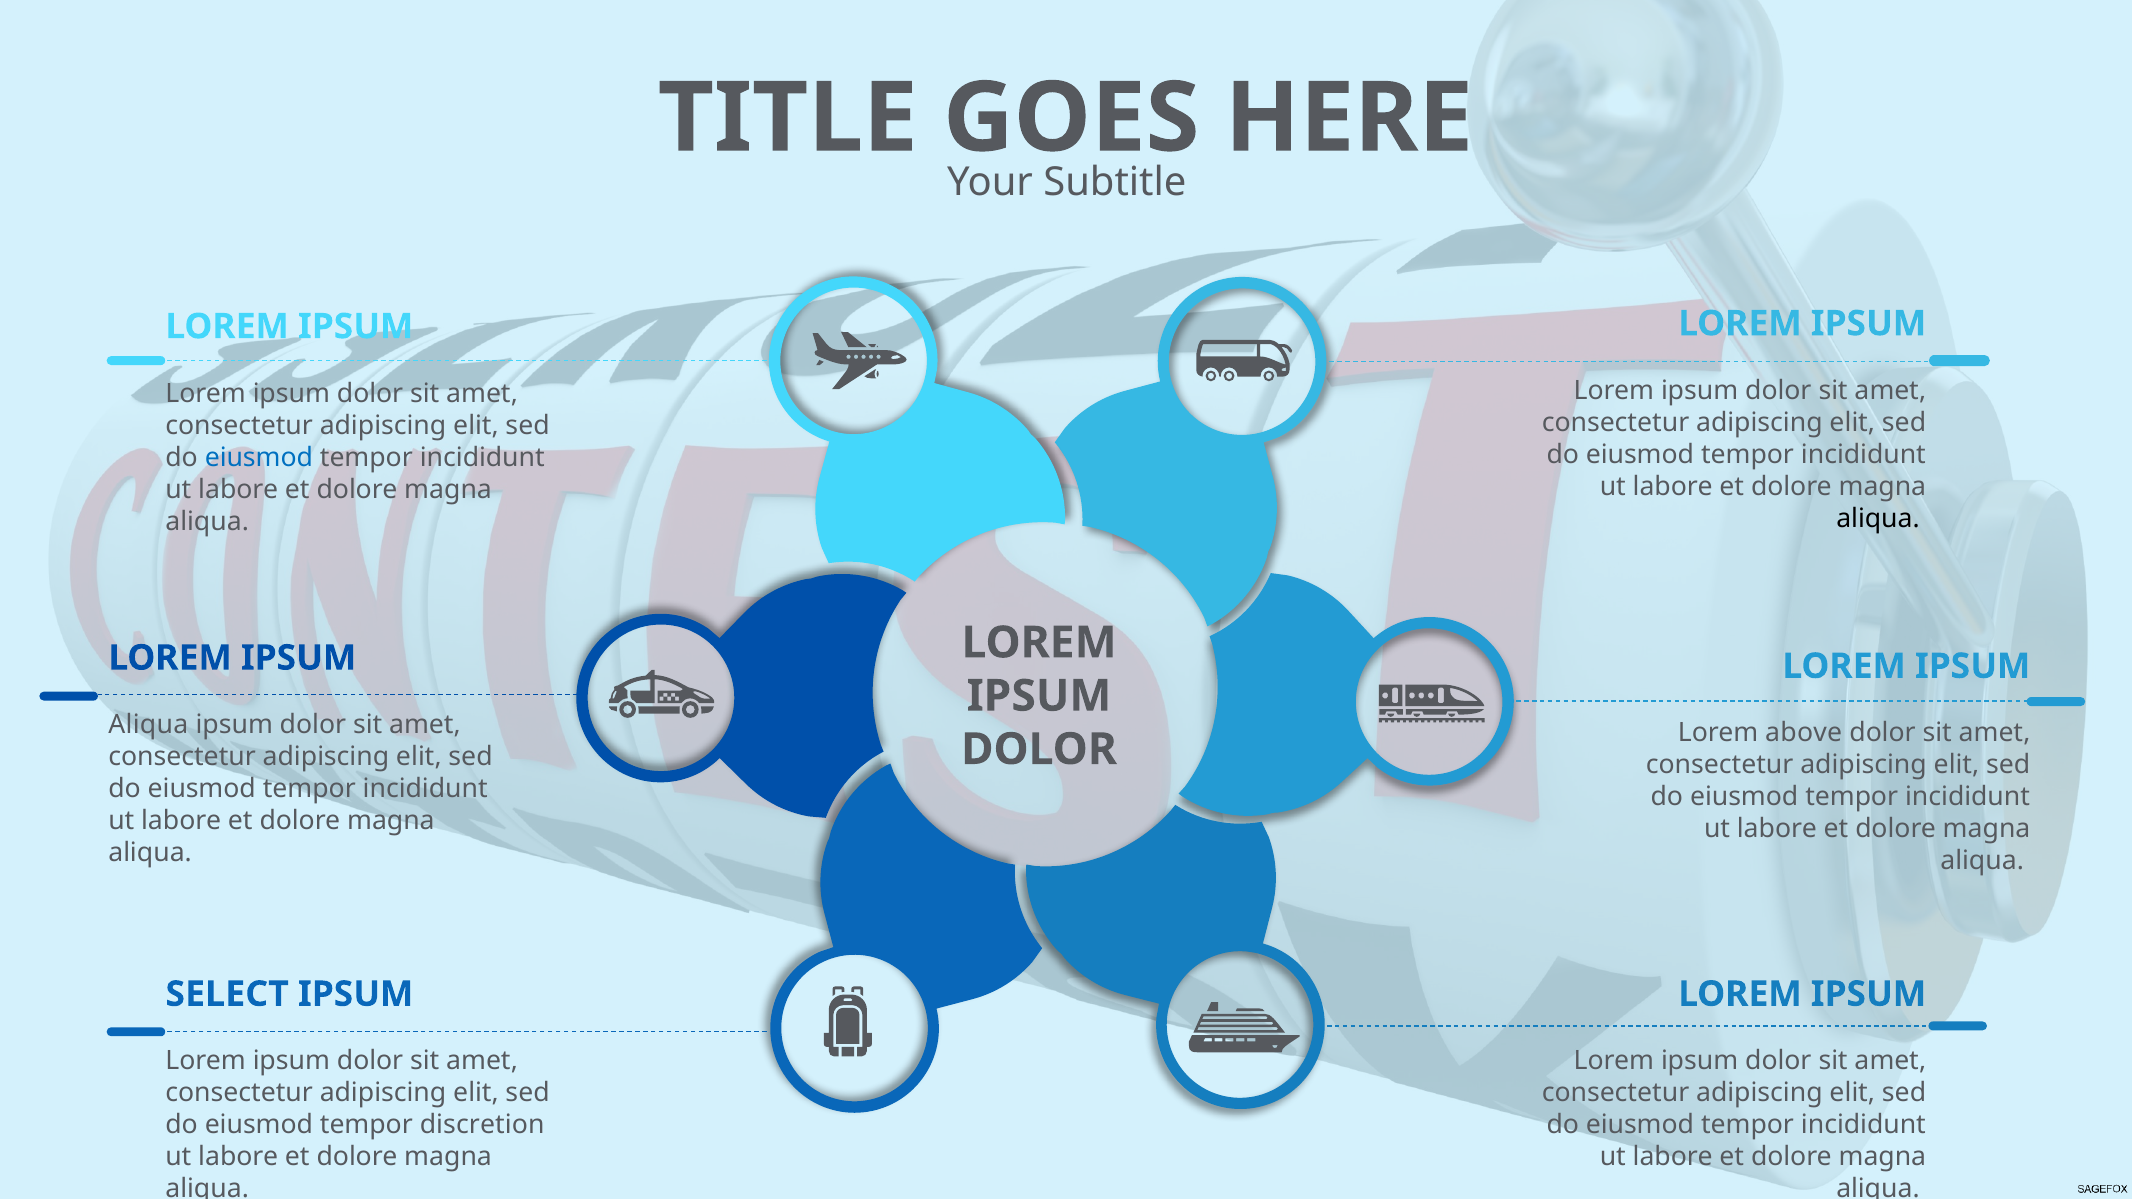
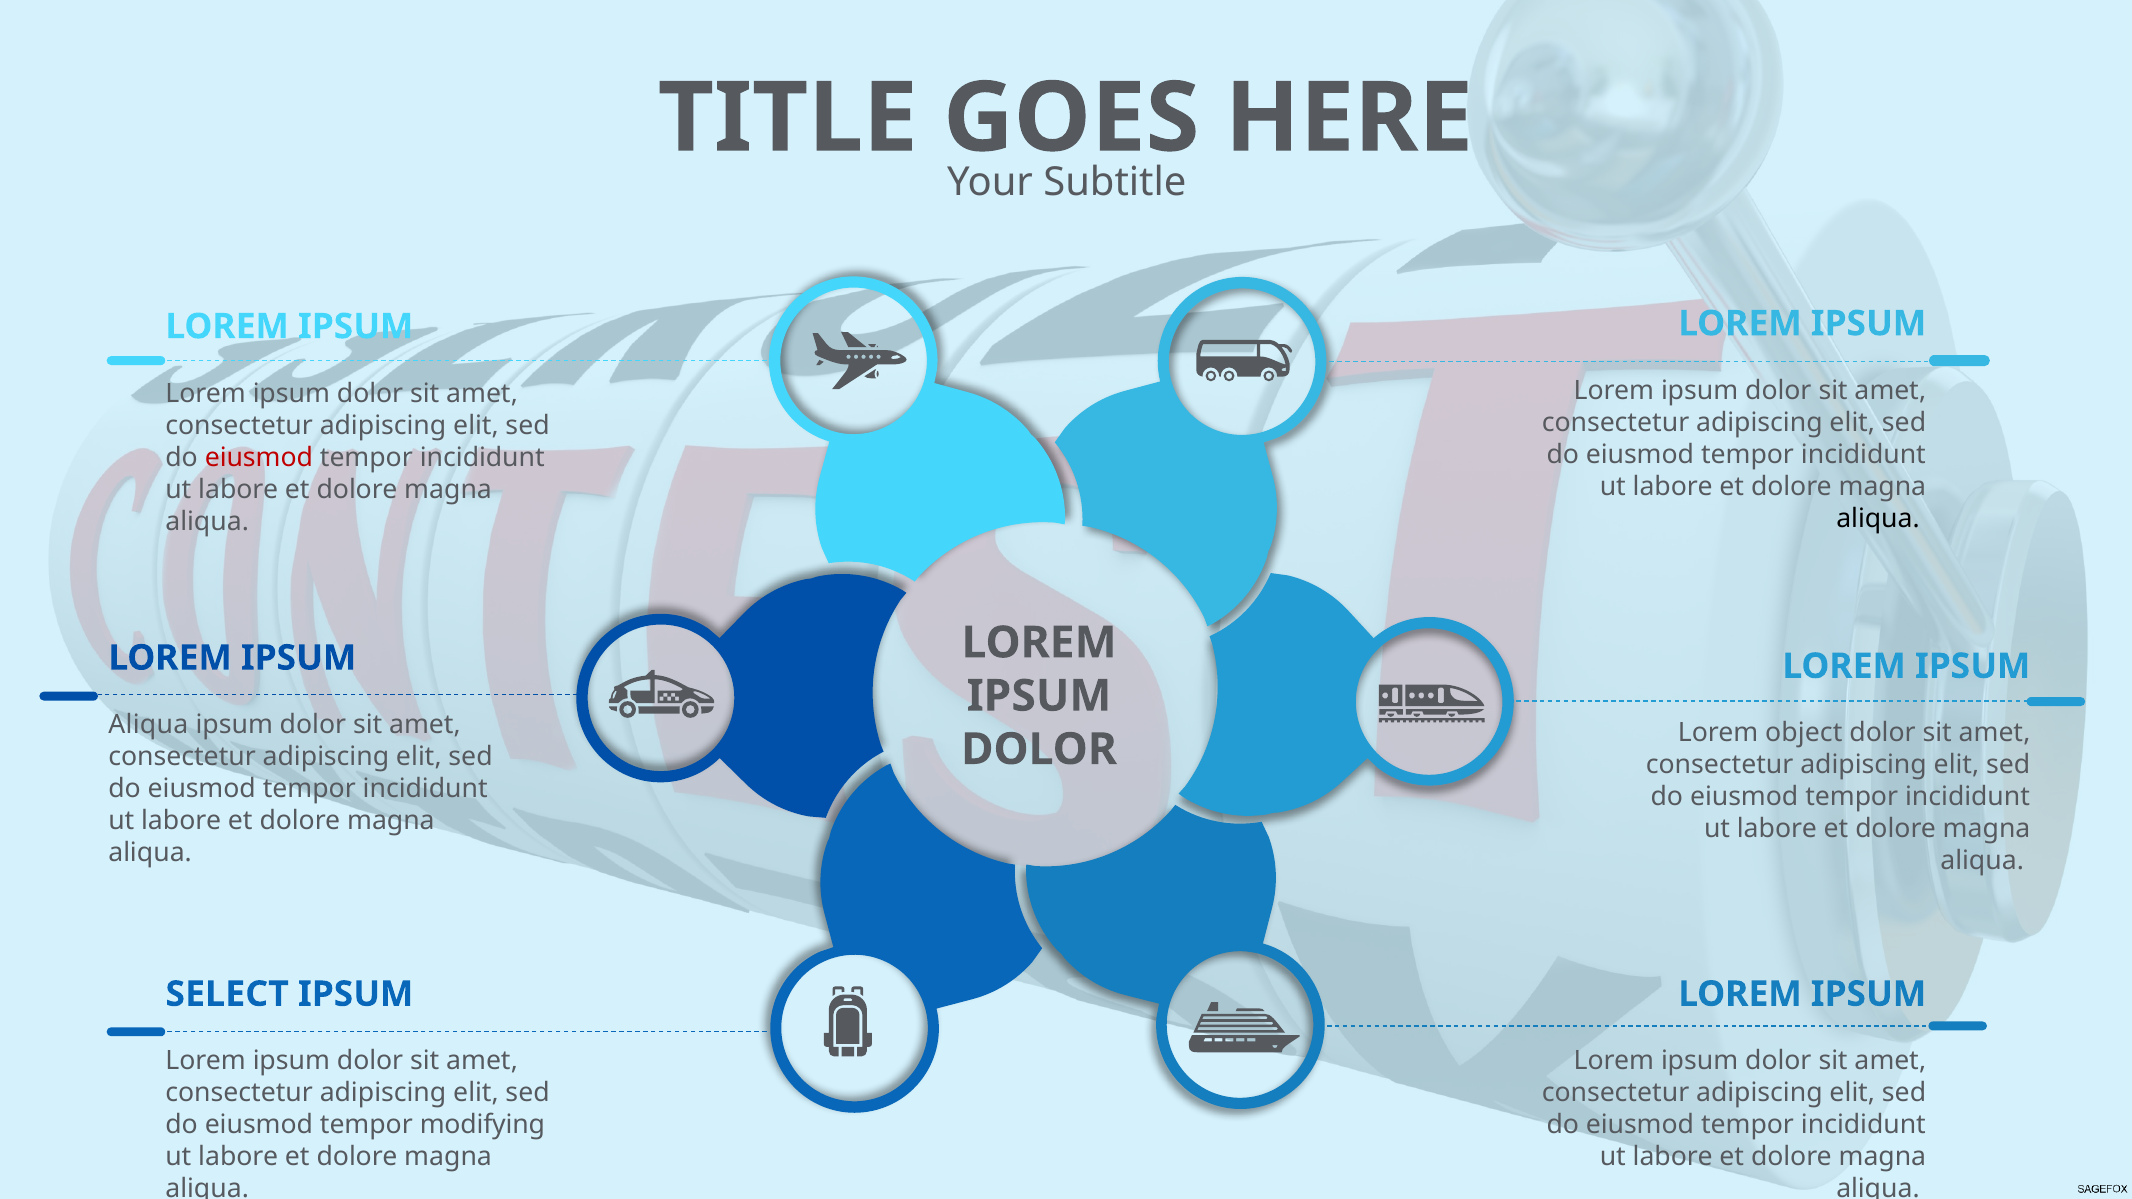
eiusmod at (259, 457) colour: blue -> red
above: above -> object
discretion: discretion -> modifying
